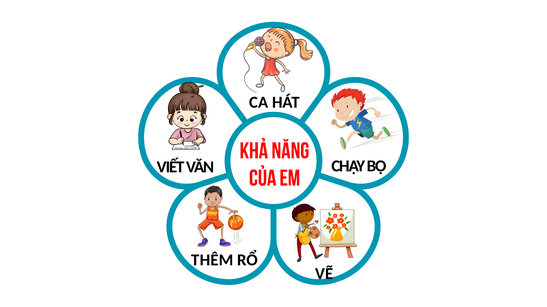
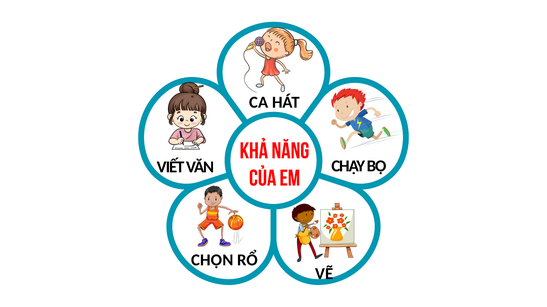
THÊM: THÊM -> CHỌN
